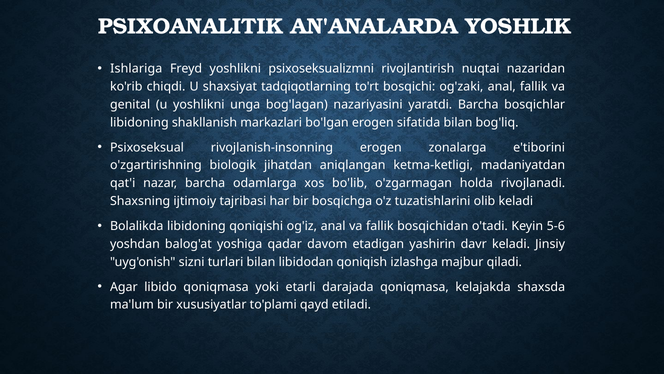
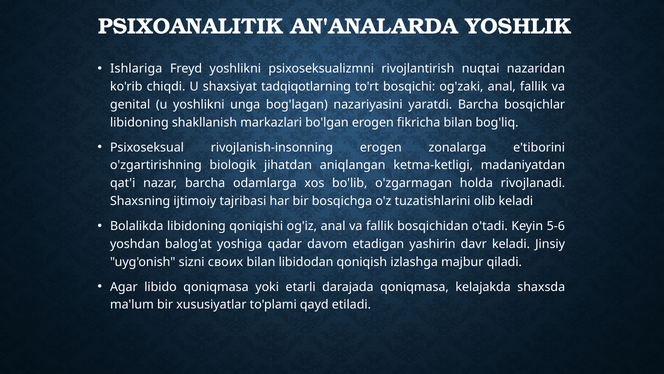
sifatida: sifatida -> fikricha
turlari: turlari -> своих
